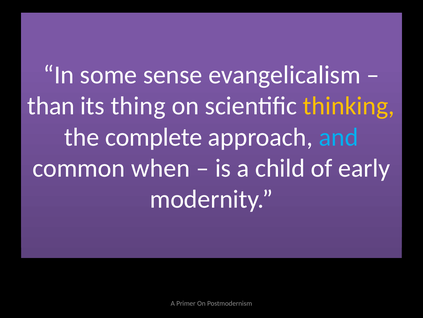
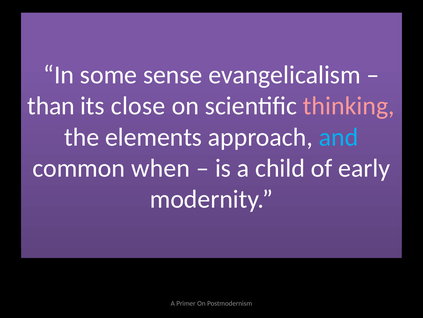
thing: thing -> close
thinking colour: yellow -> pink
complete: complete -> elements
